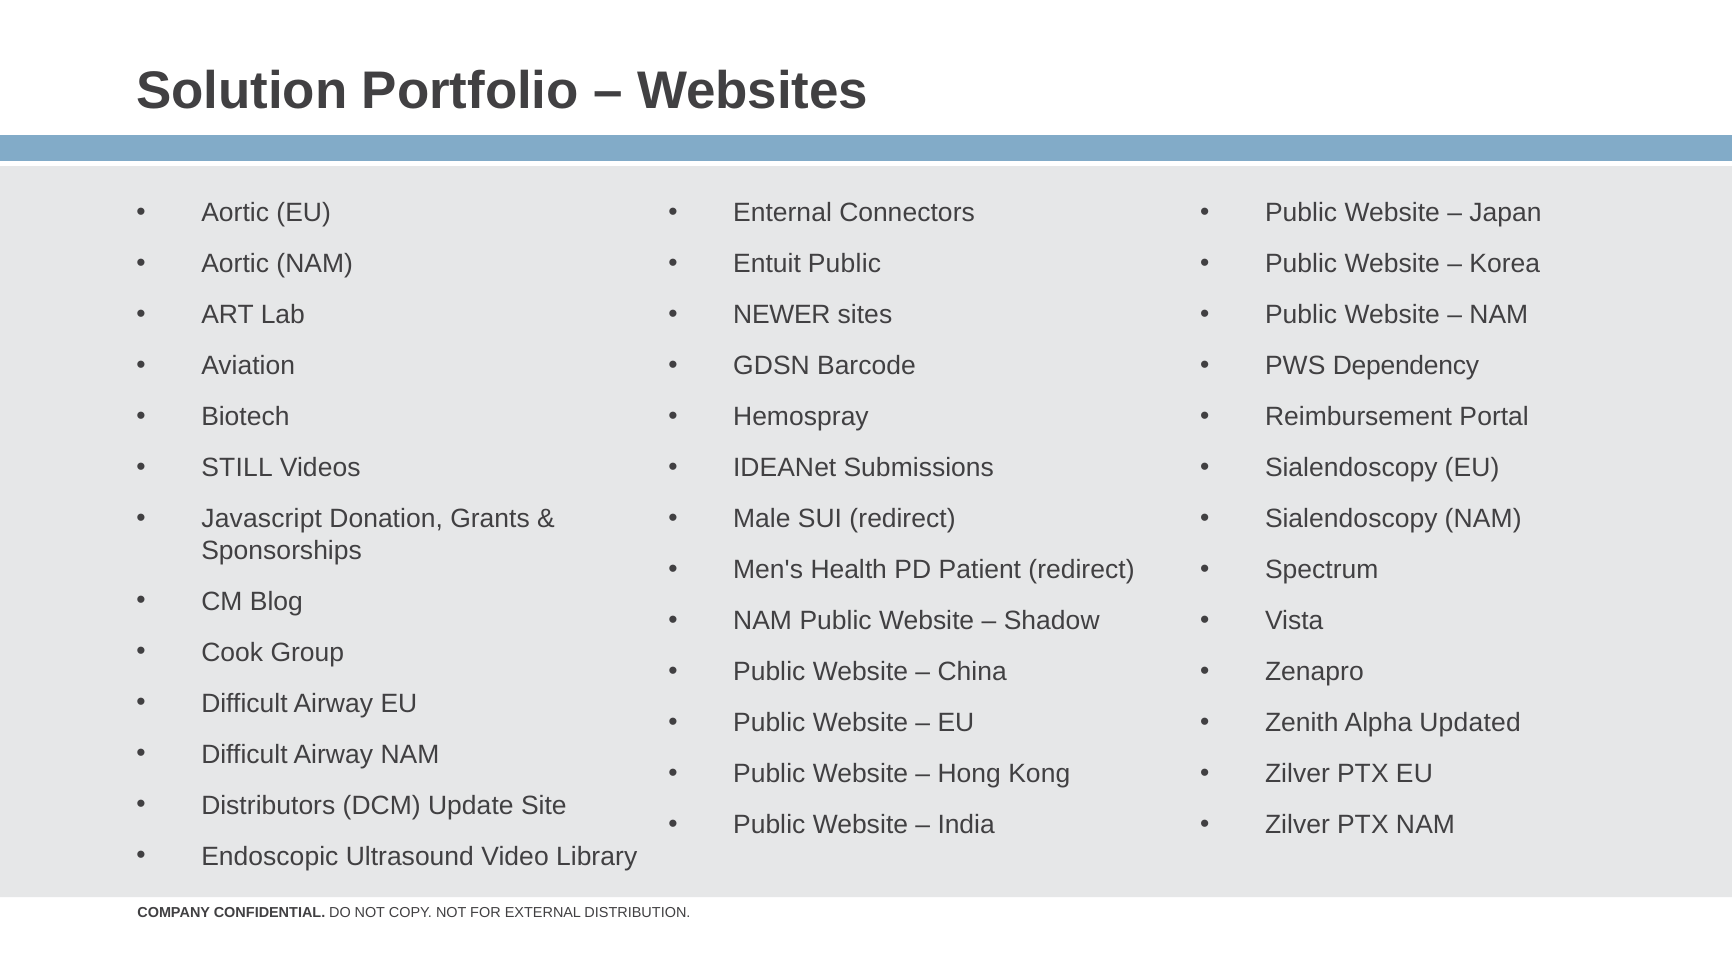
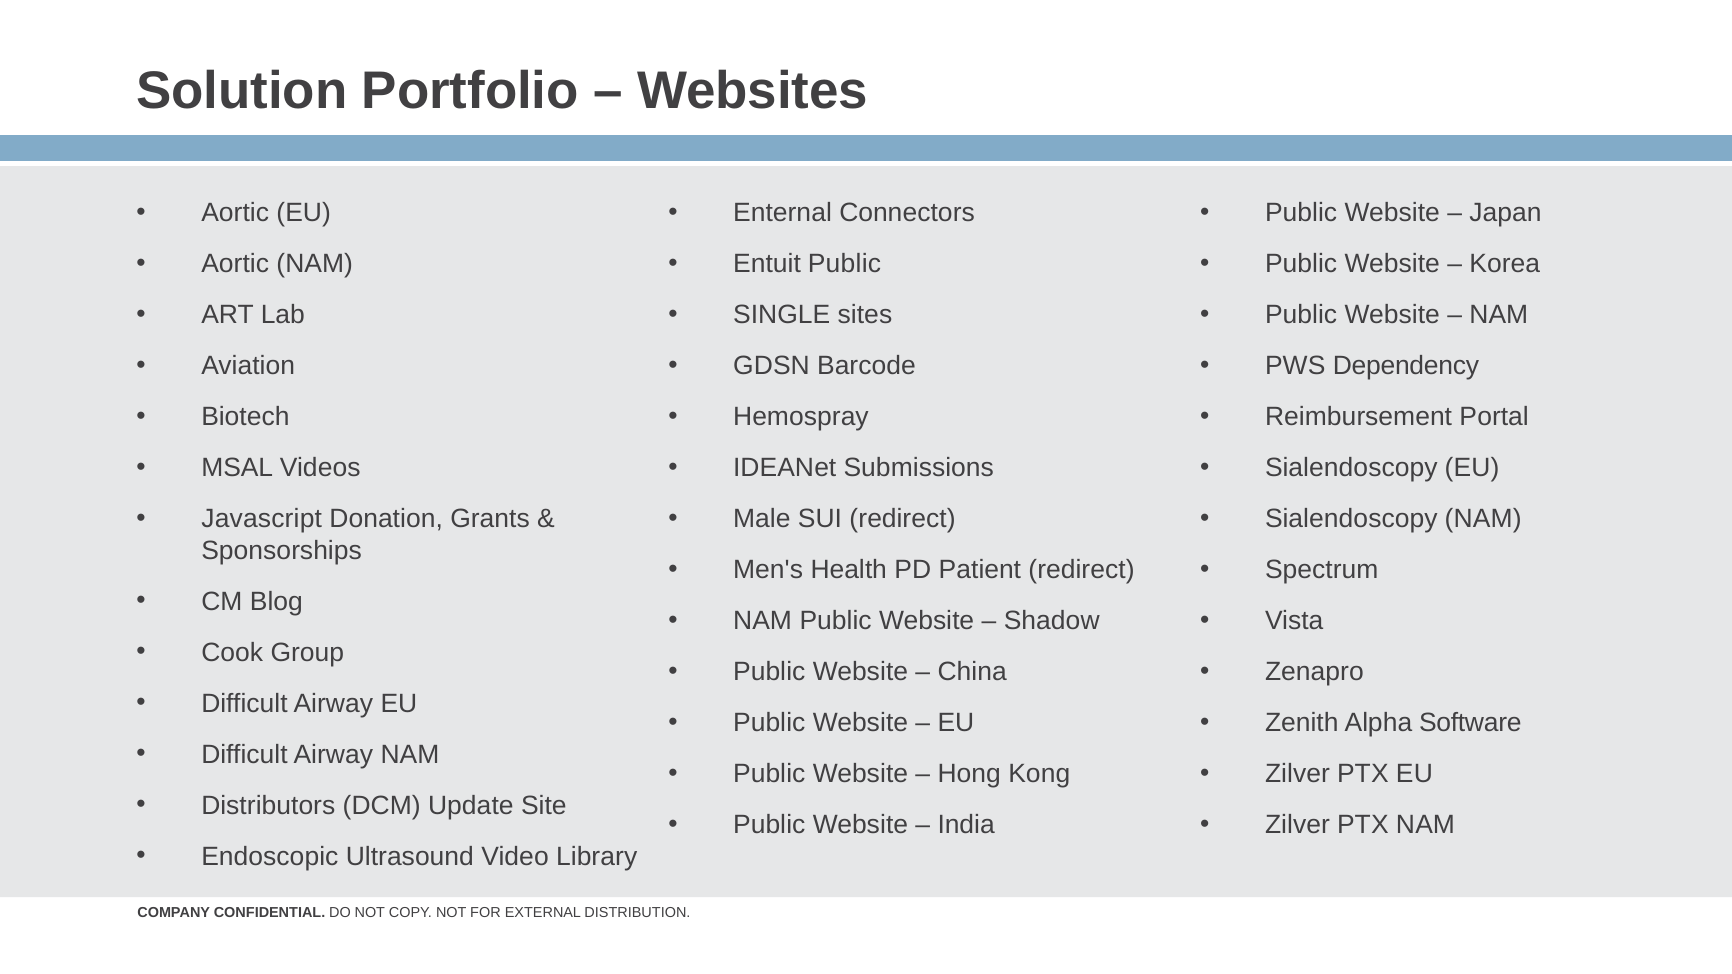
NEWER: NEWER -> SINGLE
STILL: STILL -> MSAL
Updated: Updated -> Software
